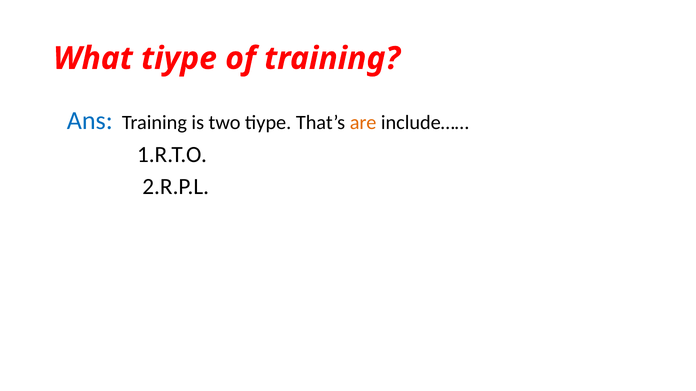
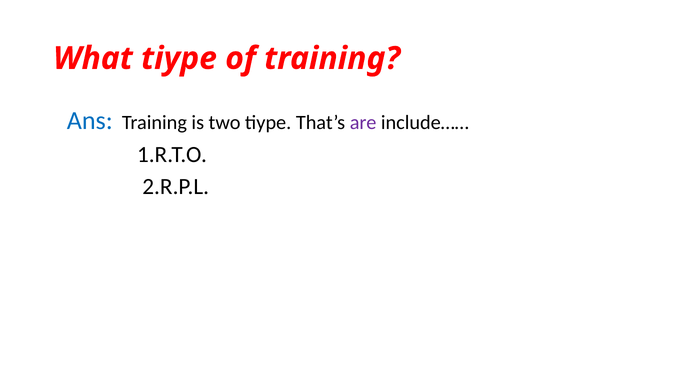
are colour: orange -> purple
